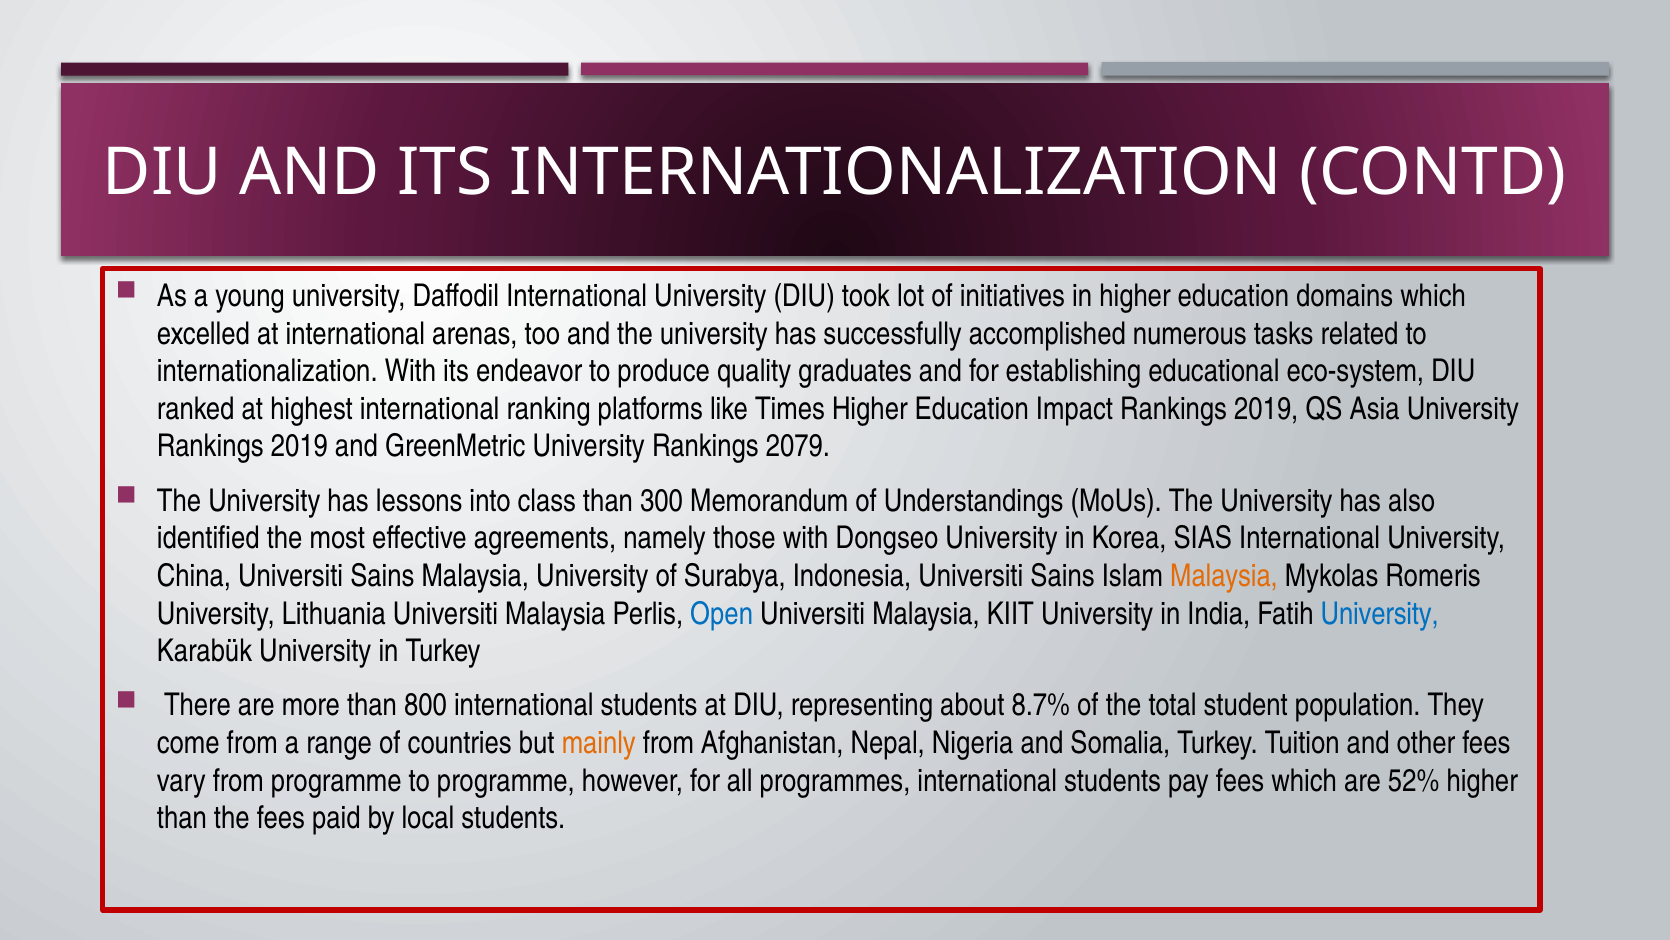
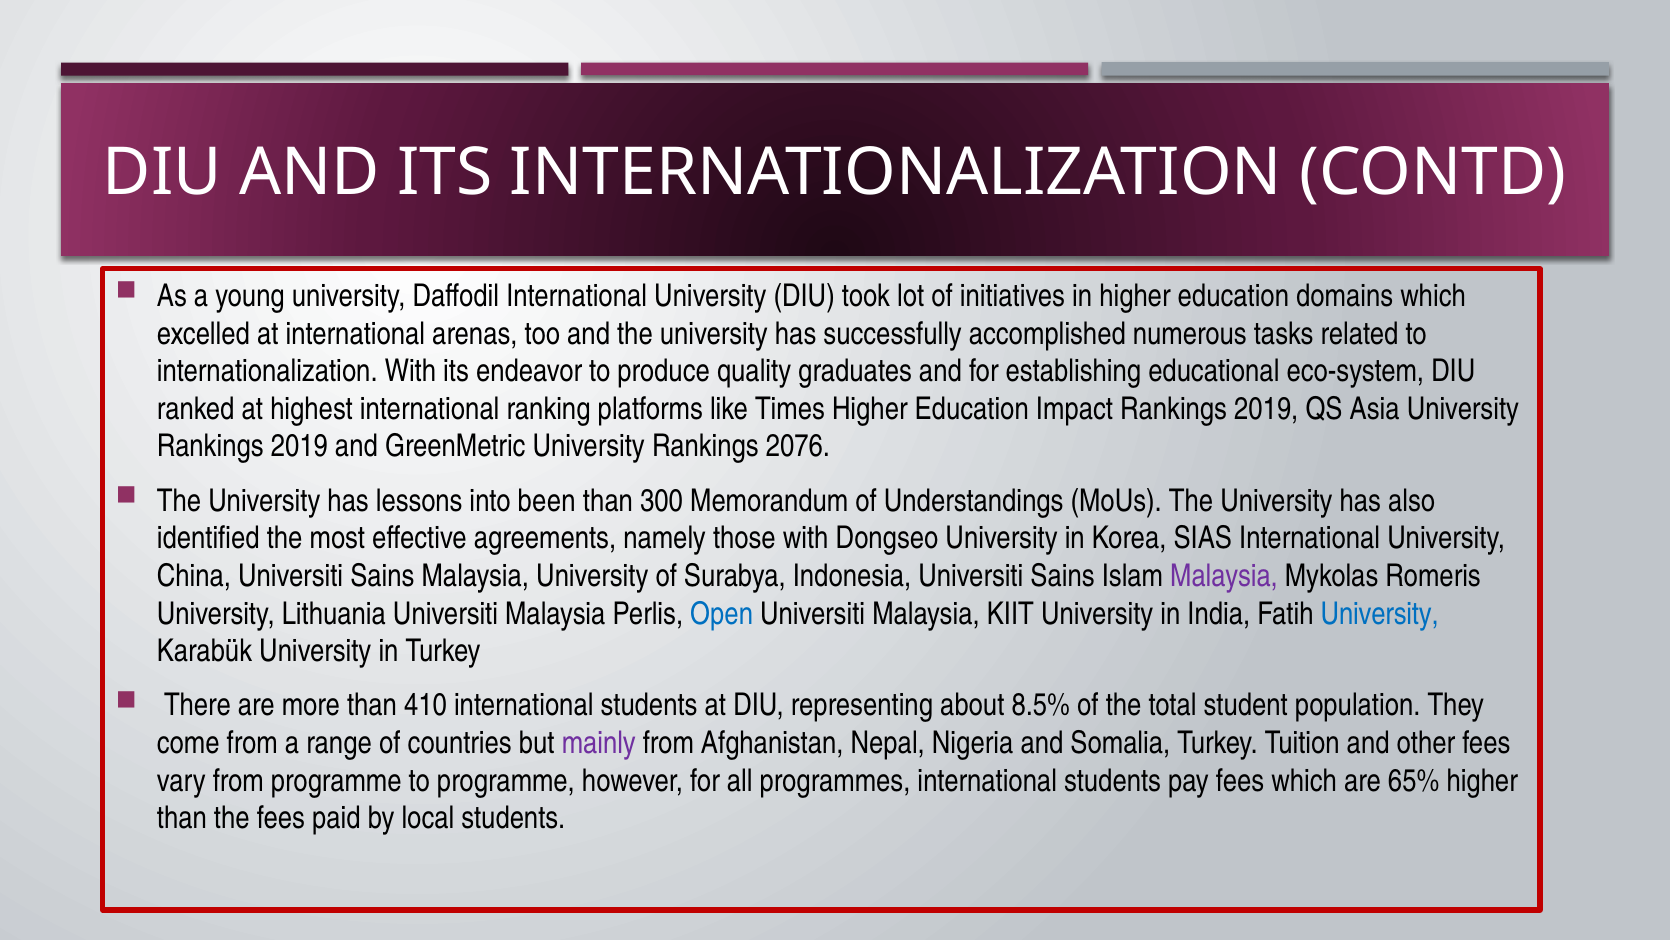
2079: 2079 -> 2076
class: class -> been
Malaysia at (1224, 576) colour: orange -> purple
800: 800 -> 410
8.7%: 8.7% -> 8.5%
mainly colour: orange -> purple
52%: 52% -> 65%
